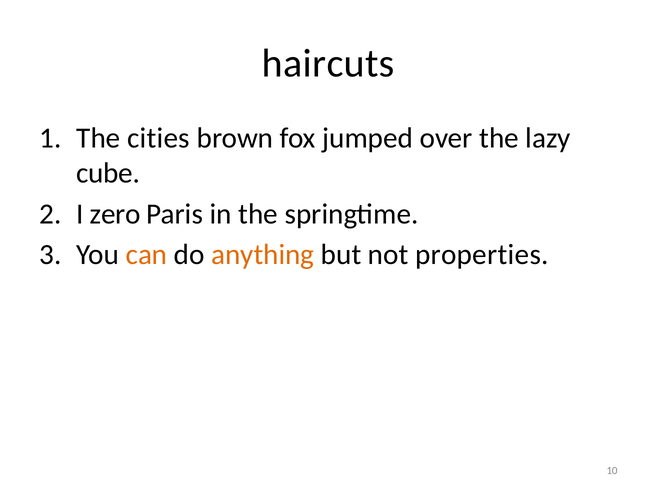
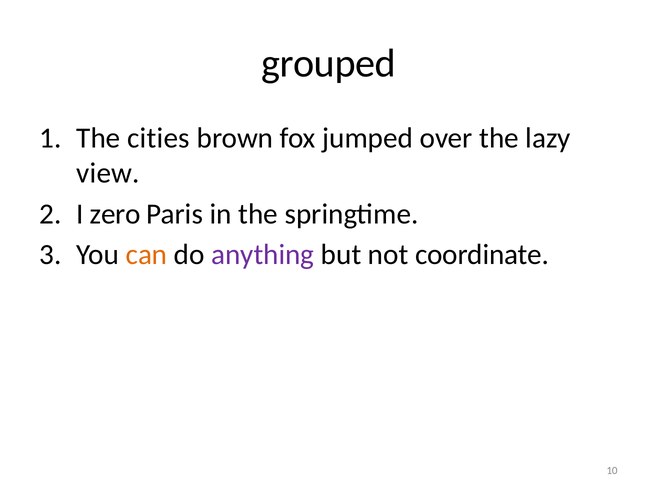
haircuts: haircuts -> grouped
cube: cube -> view
anything colour: orange -> purple
properties: properties -> coordinate
